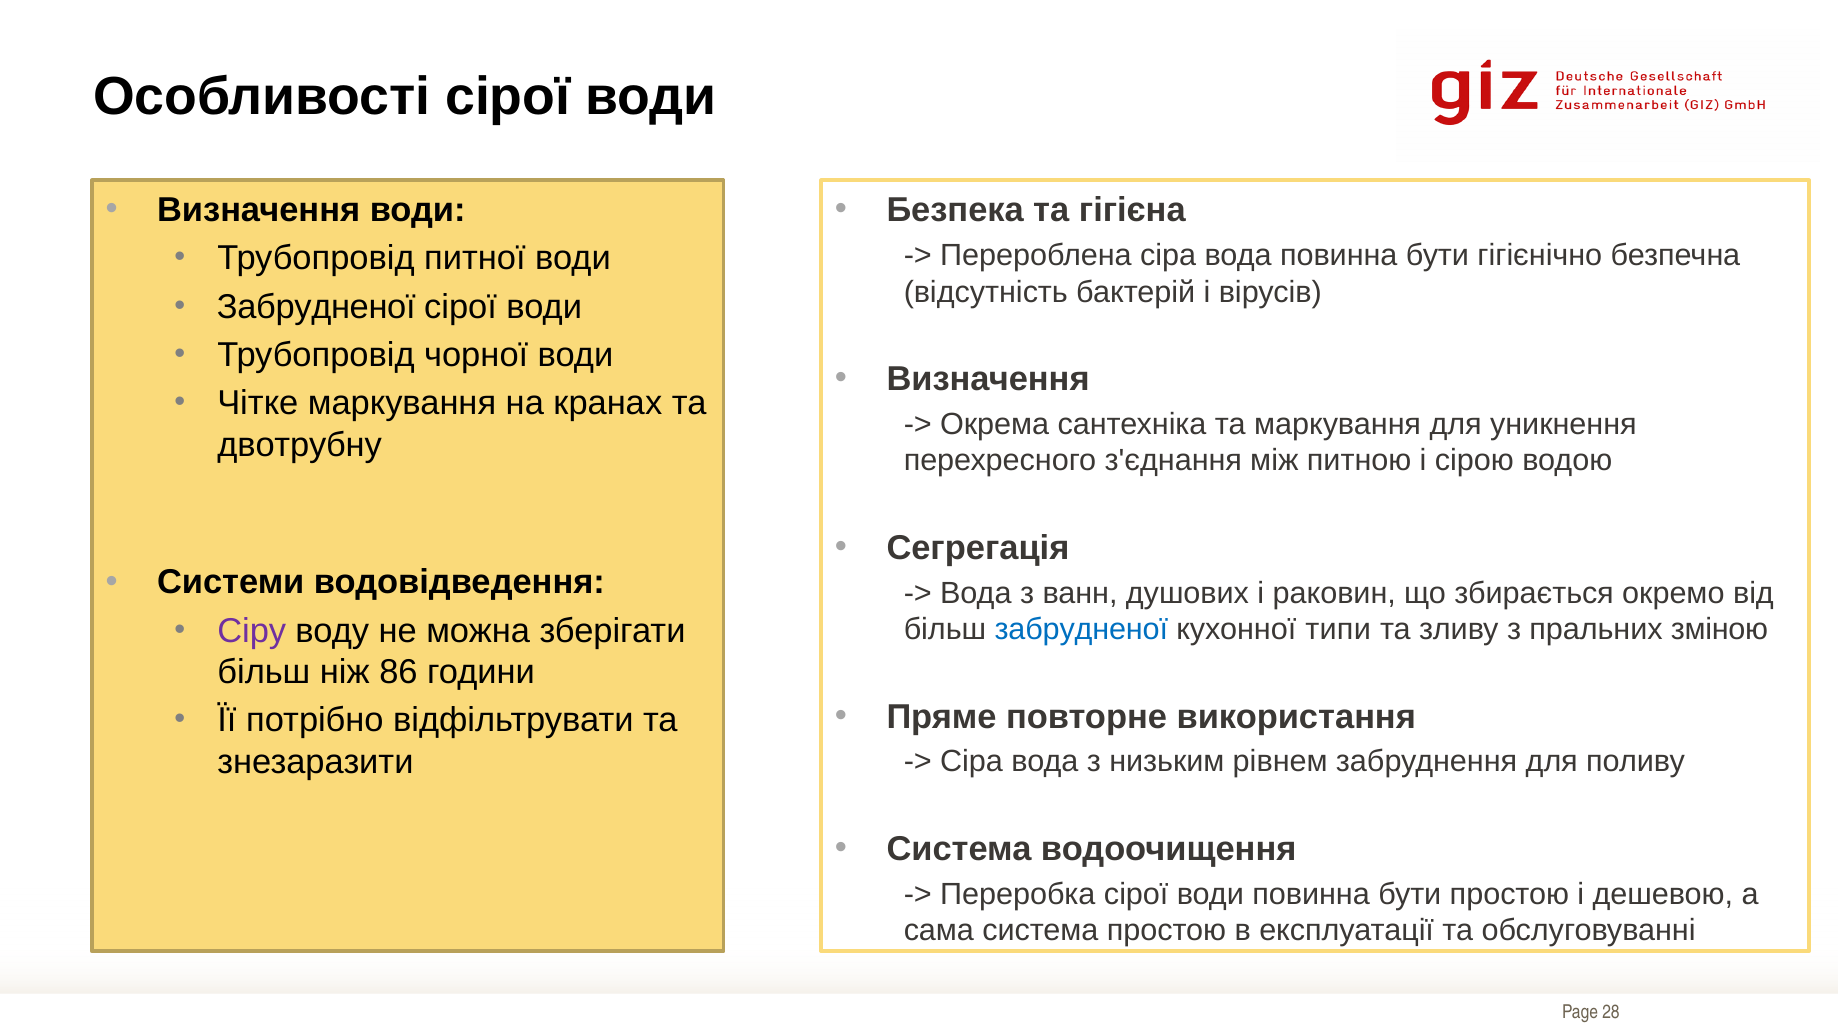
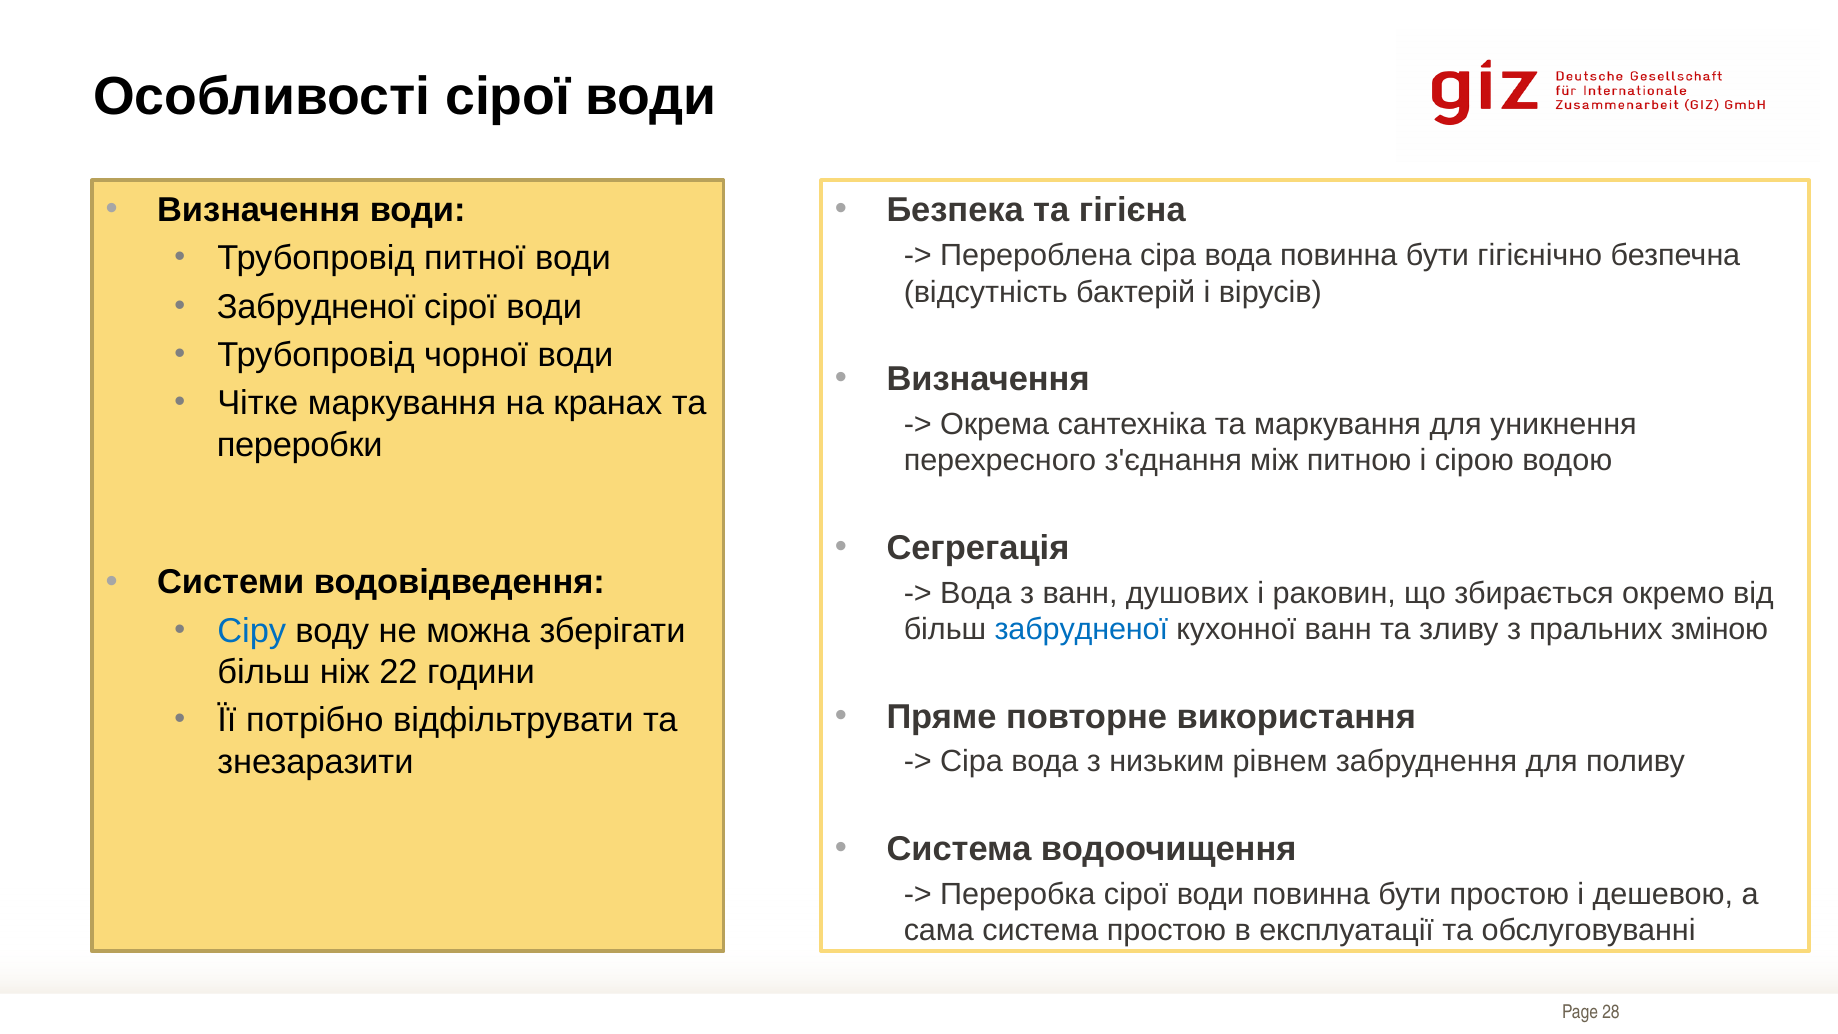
двотрубну: двотрубну -> переробки
Сіру colour: purple -> blue
кухонної типи: типи -> ванн
86: 86 -> 22
